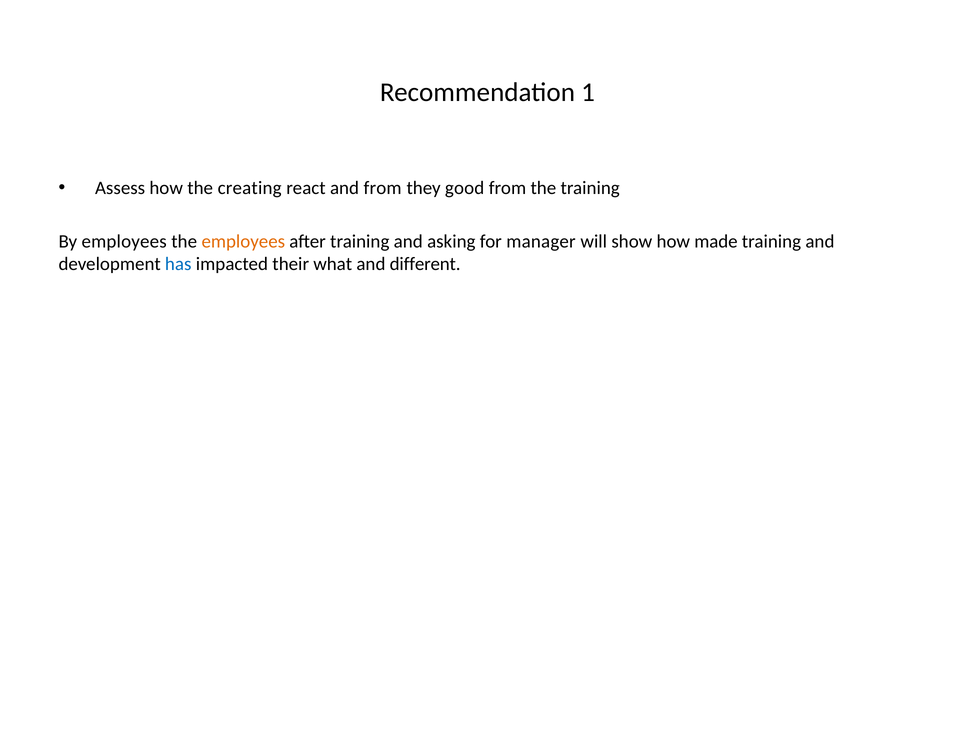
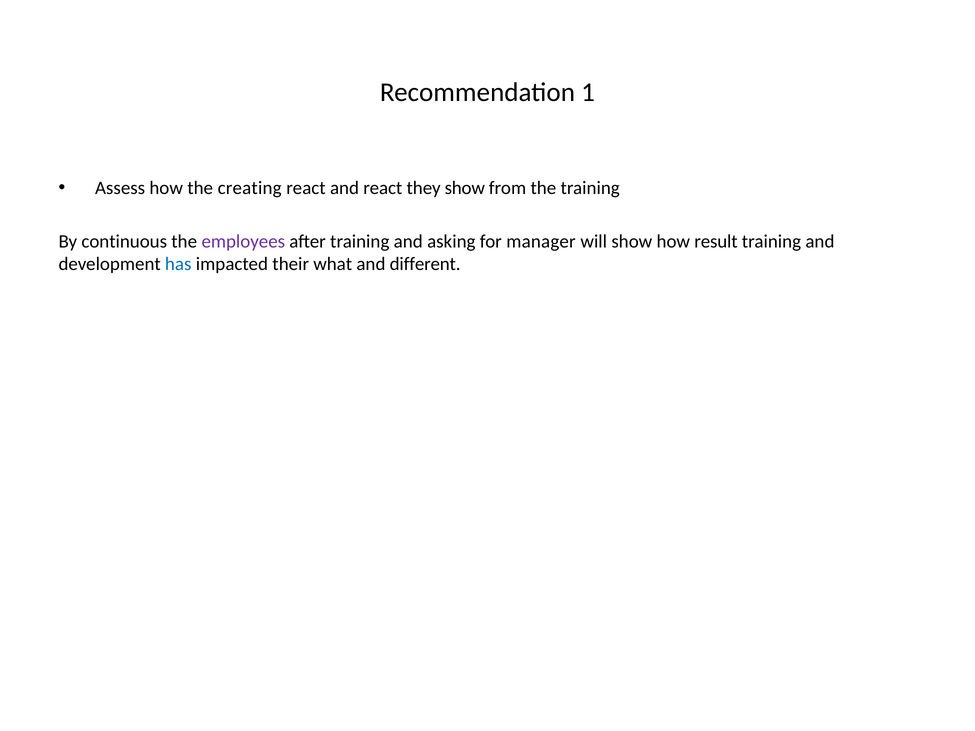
and from: from -> react
they good: good -> show
By employees: employees -> continuous
employees at (243, 241) colour: orange -> purple
made: made -> result
